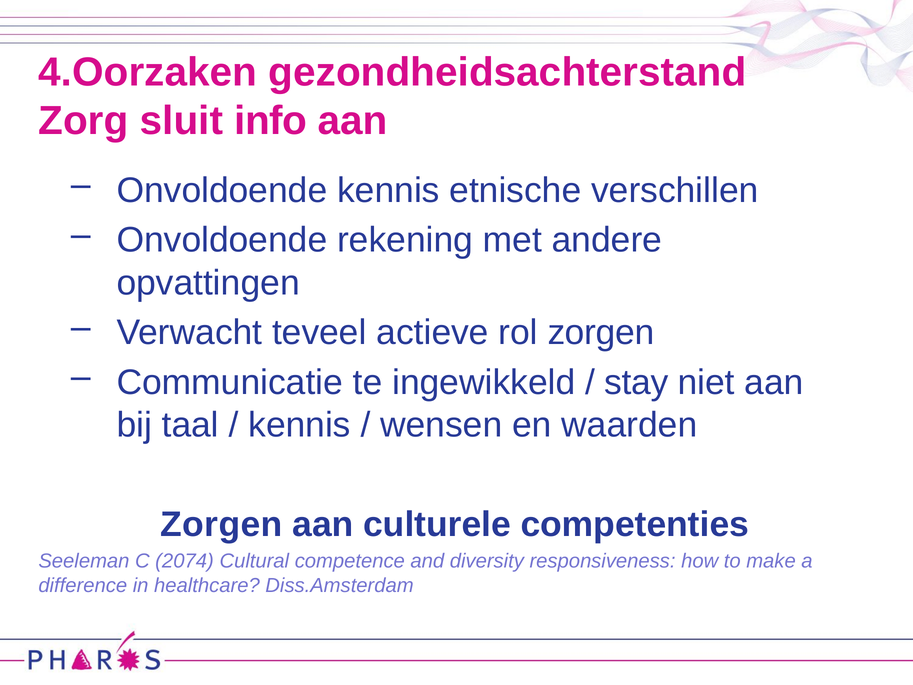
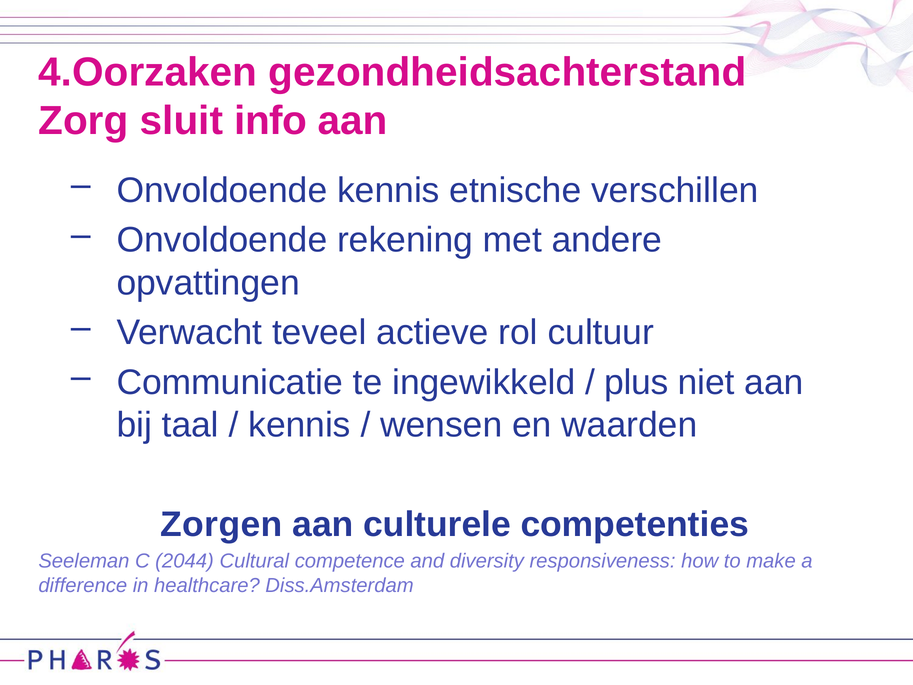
rol zorgen: zorgen -> cultuur
stay: stay -> plus
2074: 2074 -> 2044
